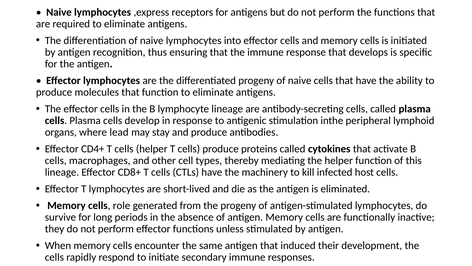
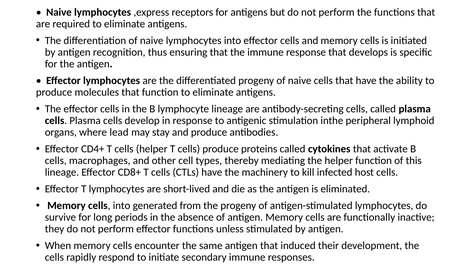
cells role: role -> into
